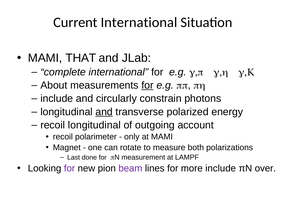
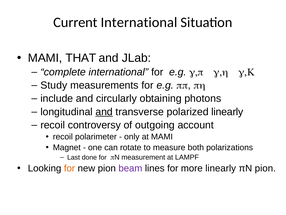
About: About -> Study
for at (147, 85) underline: present -> none
constrain: constrain -> obtaining
polarized energy: energy -> linearly
recoil longitudinal: longitudinal -> controversy
for at (69, 168) colour: purple -> orange
more include: include -> linearly
πN over: over -> pion
